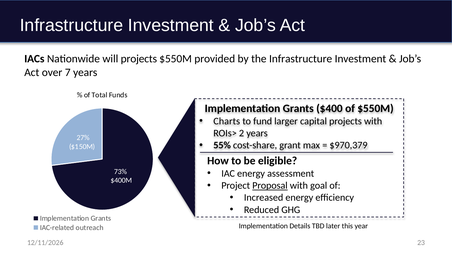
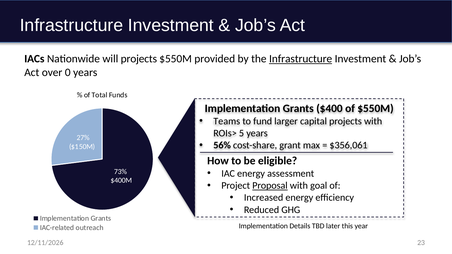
Infrastructure at (301, 59) underline: none -> present
7: 7 -> 0
Charts: Charts -> Teams
2: 2 -> 5
55%: 55% -> 56%
$970,379: $970,379 -> $356,061
